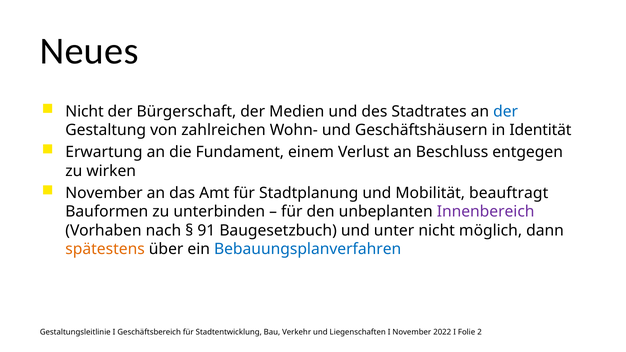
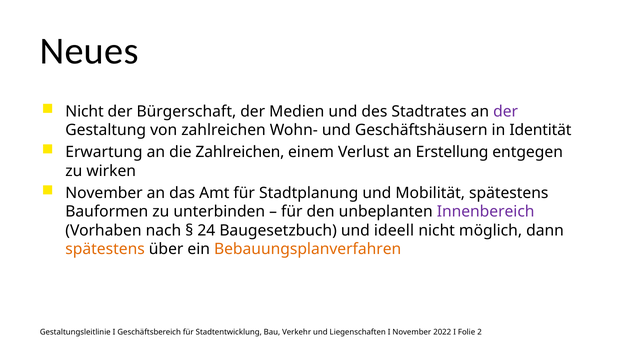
der at (506, 112) colour: blue -> purple
die Fundament: Fundament -> Zahlreichen
Beschluss: Beschluss -> Erstellung
Mobilität beauftragt: beauftragt -> spätestens
91: 91 -> 24
unter: unter -> ideell
Bebauungsplanverfahren colour: blue -> orange
